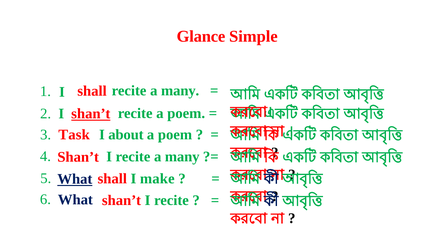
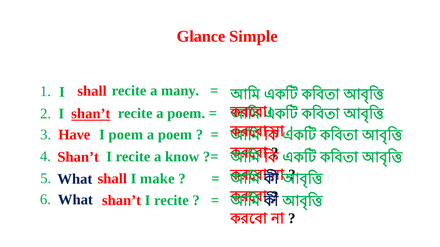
Task: Task -> Have
I about: about -> poem
I recite a many: many -> know
What at (75, 179) underline: present -> none
